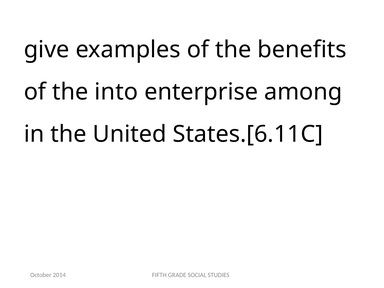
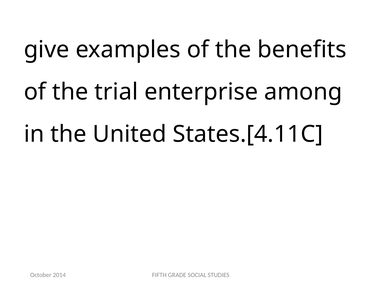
into: into -> trial
States.[6.11C: States.[6.11C -> States.[4.11C
